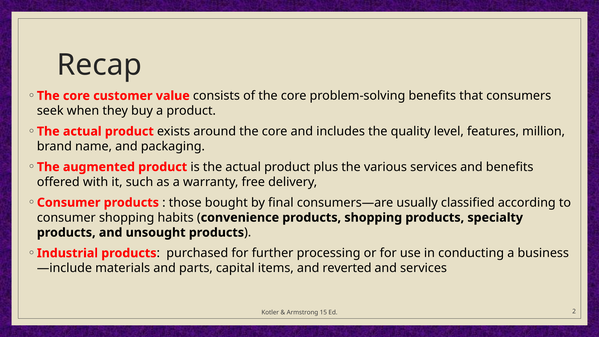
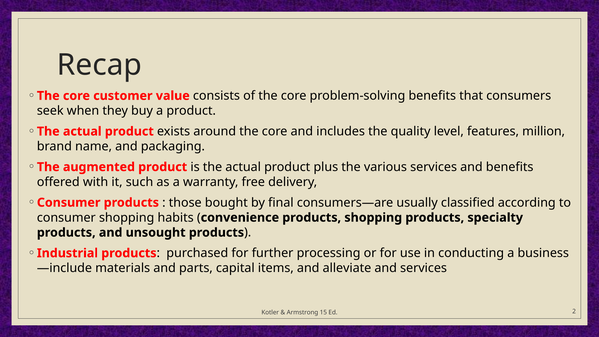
reverted: reverted -> alleviate
